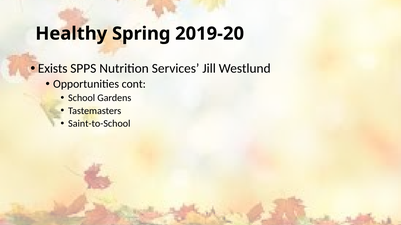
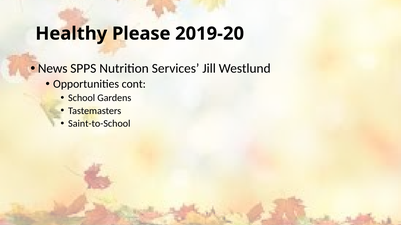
Spring: Spring -> Please
Exists: Exists -> News
